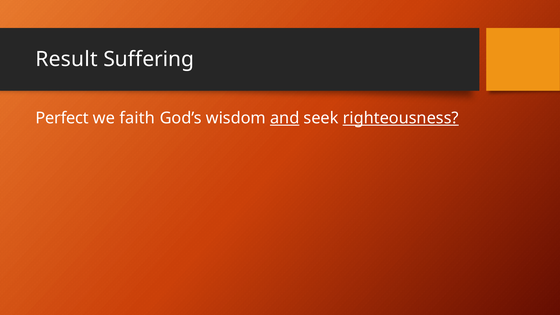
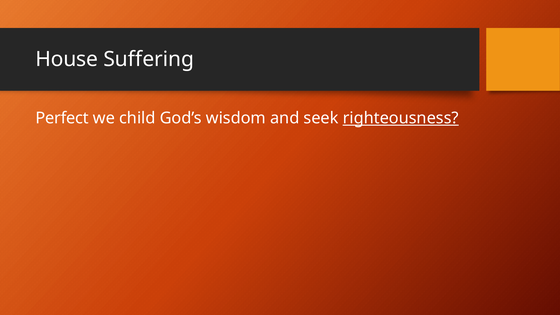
Result: Result -> House
faith: faith -> child
and underline: present -> none
